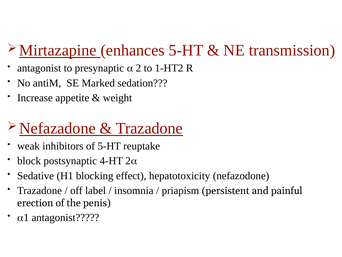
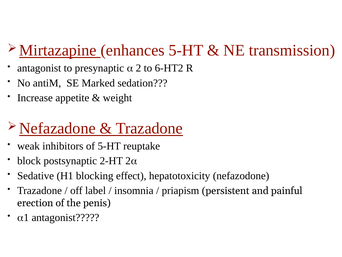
1-HT2: 1-HT2 -> 6-HT2
4-HT: 4-HT -> 2-HT
